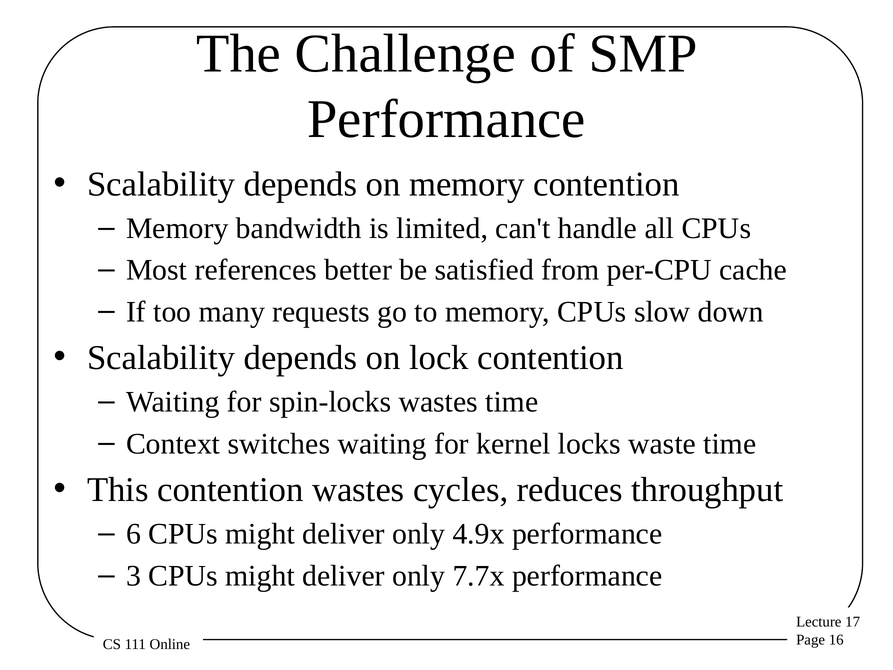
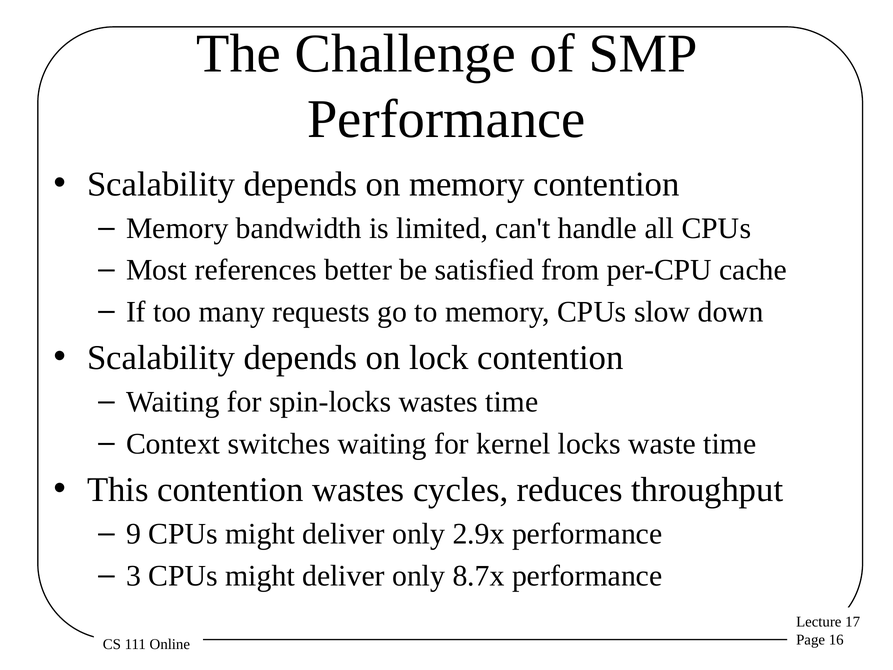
6: 6 -> 9
4.9x: 4.9x -> 2.9x
7.7x: 7.7x -> 8.7x
